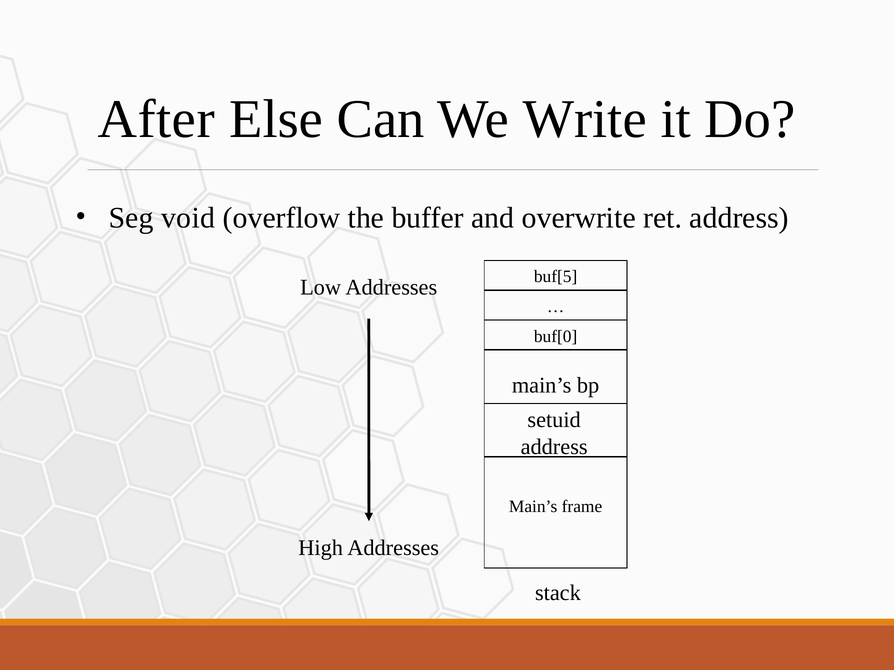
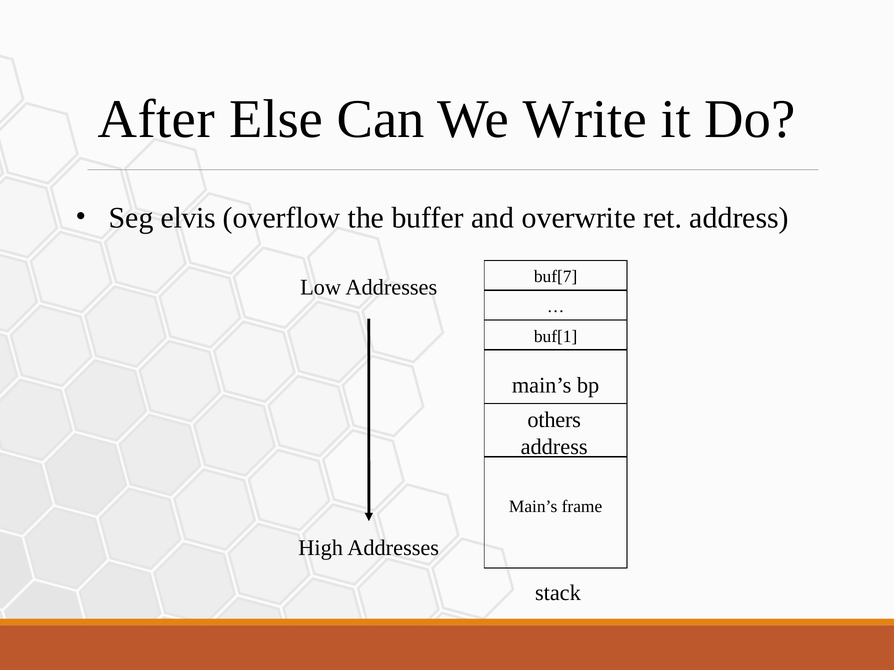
void: void -> elvis
buf[5: buf[5 -> buf[7
buf[0: buf[0 -> buf[1
setuid: setuid -> others
